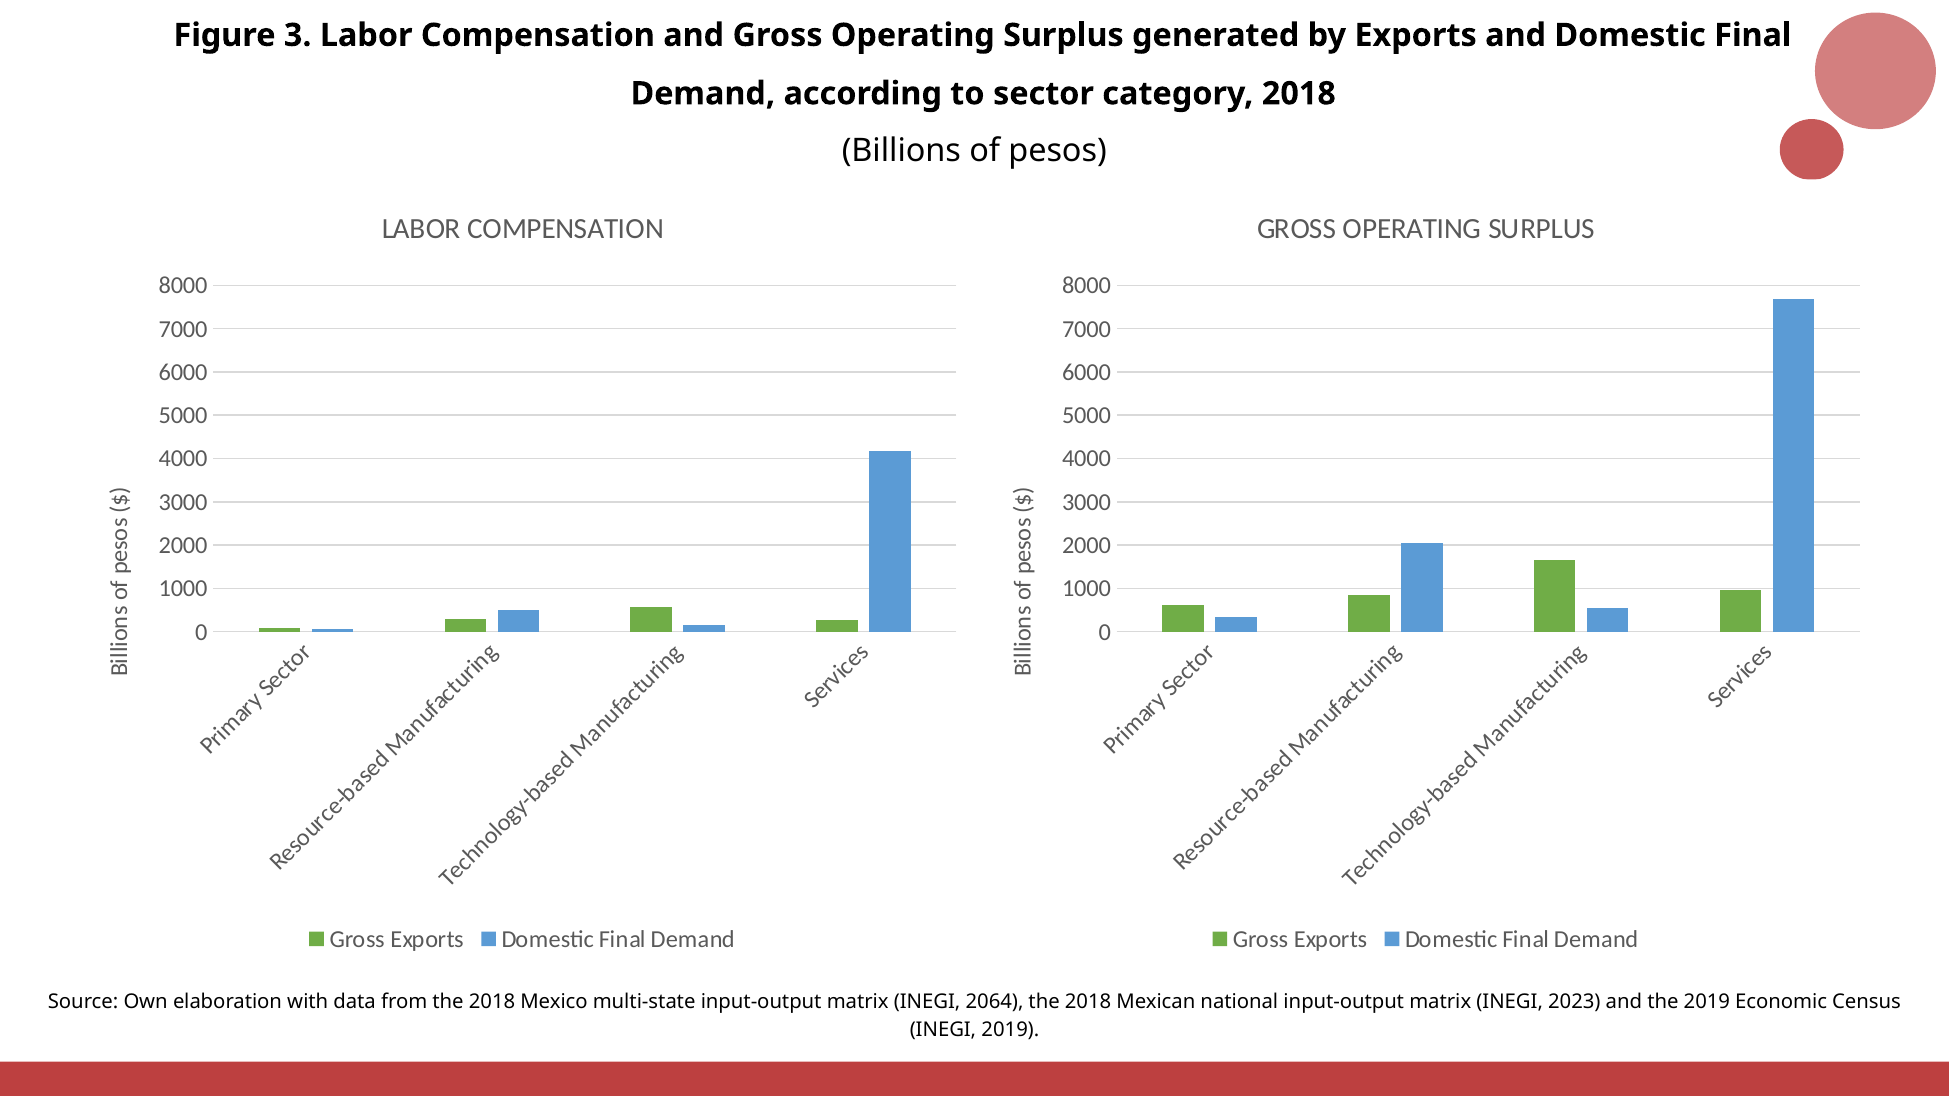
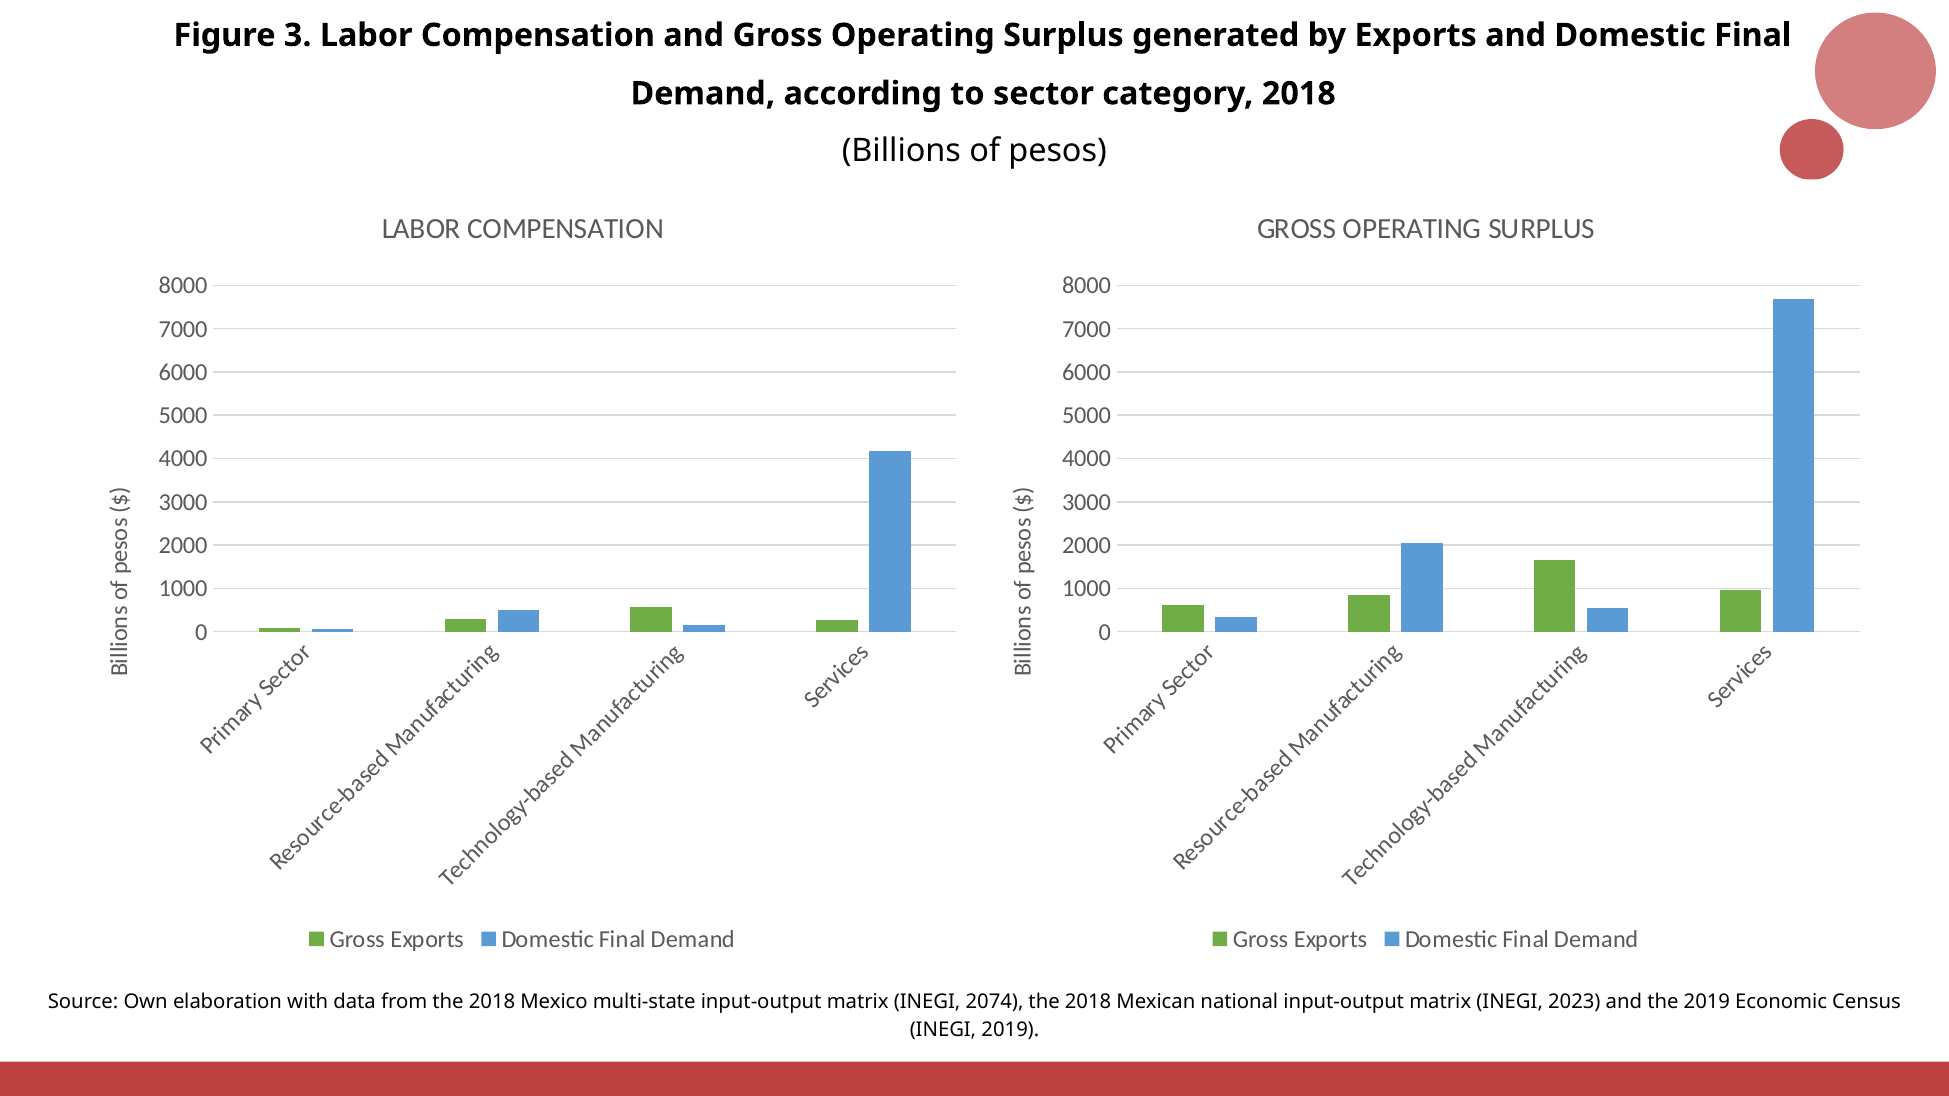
2064: 2064 -> 2074
